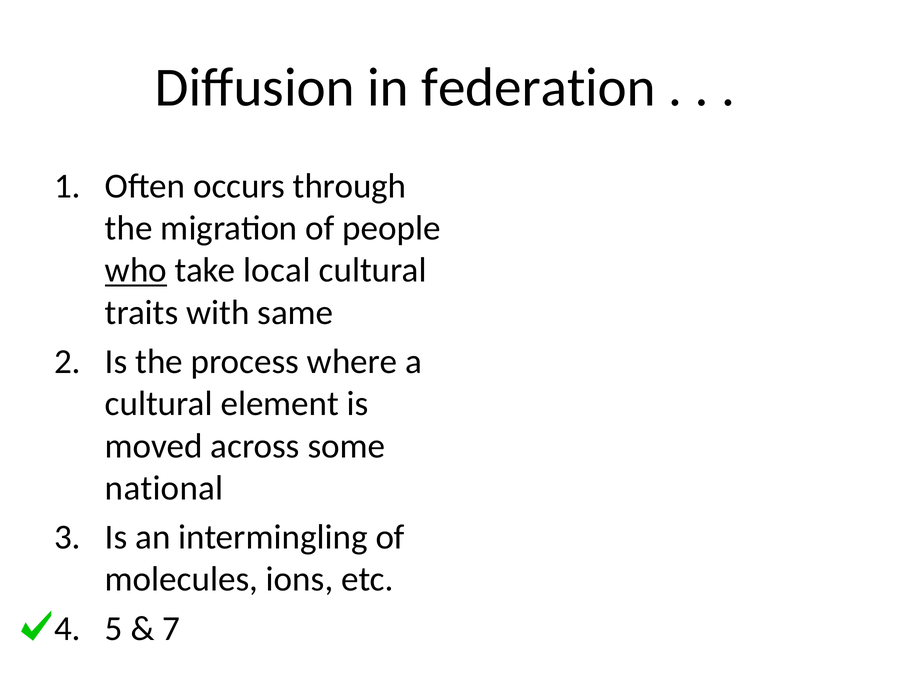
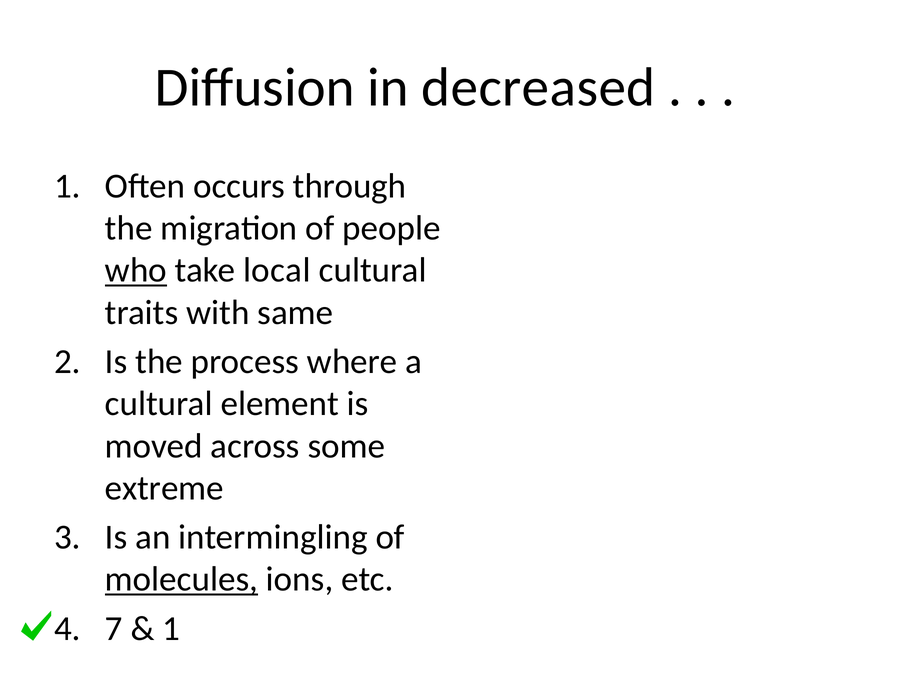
federation: federation -> decreased
national: national -> extreme
molecules underline: none -> present
5: 5 -> 7
7 at (171, 629): 7 -> 1
